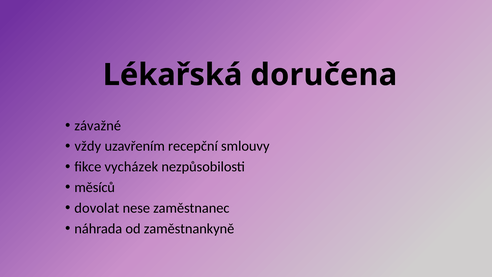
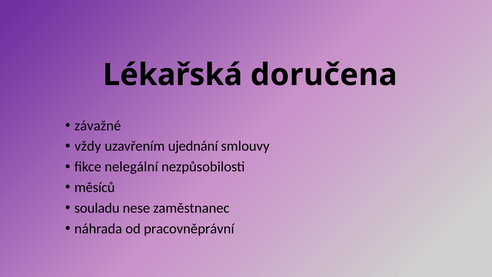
recepční: recepční -> ujednání
vycházek: vycházek -> nelegální
dovolat: dovolat -> souladu
zaměstnankyně: zaměstnankyně -> pracovněprávní
